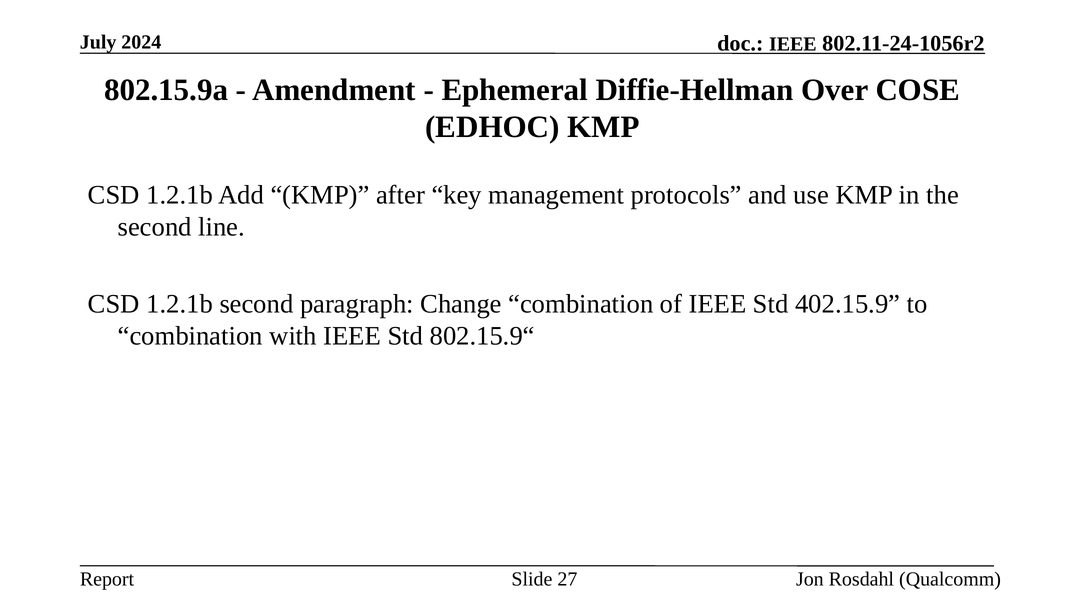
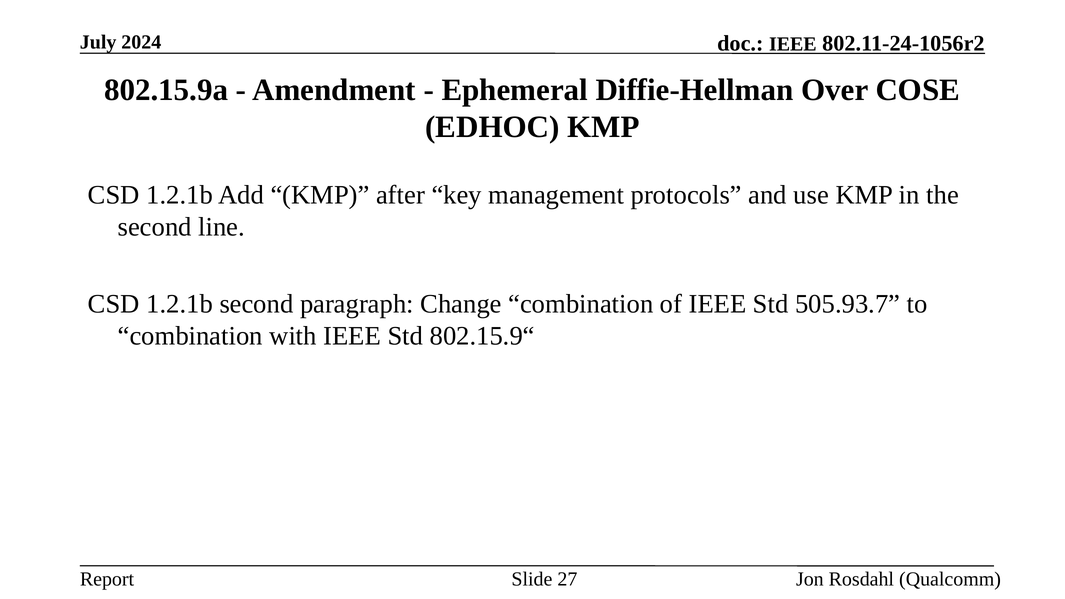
402.15.9: 402.15.9 -> 505.93.7
